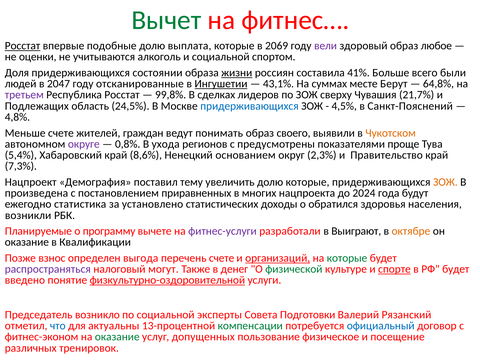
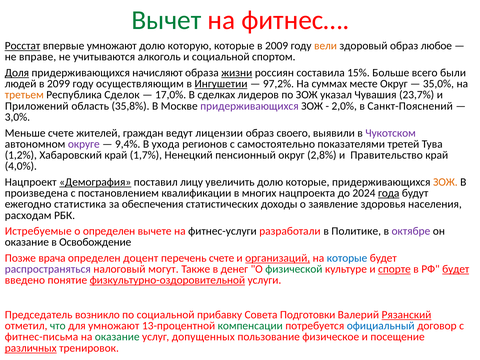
впервые подобные: подобные -> умножают
выплата: выплата -> которую
2069: 2069 -> 2009
вели colour: purple -> orange
оценки: оценки -> вправе
Доля underline: none -> present
состоянии: состоянии -> начисляют
41%: 41% -> 15%
2047: 2047 -> 2099
отсканированные: отсканированные -> осуществляющим
43,1%: 43,1% -> 97,2%
месте Берут: Берут -> Округ
64,8%: 64,8% -> 35,0%
третьем colour: purple -> orange
Республика Росстат: Росстат -> Сделок
99,8%: 99,8% -> 17,0%
сверху: сверху -> указал
21,7%: 21,7% -> 23,7%
Подлежащих: Подлежащих -> Приложений
24,5%: 24,5% -> 35,8%
придерживающихся at (249, 106) colour: blue -> purple
4,5%: 4,5% -> 2,0%
4,8%: 4,8% -> 3,0%
понимать: понимать -> лицензии
Чукотском colour: orange -> purple
0,8%: 0,8% -> 9,4%
предусмотрены: предусмотрены -> самостоятельно
проще: проще -> третей
5,4%: 5,4% -> 1,2%
8,6%: 8,6% -> 1,7%
основанием: основанием -> пенсионный
2,3%: 2,3% -> 2,8%
7,3%: 7,3% -> 4,0%
Демография underline: none -> present
тему: тему -> лицу
приравненных: приравненных -> квалификации
года underline: none -> present
установлено: установлено -> обеспечения
обратился: обратился -> заявление
возникли: возникли -> расходам
Планируемые: Планируемые -> Истребуемые
о программу: программу -> определен
фитнес-услуги colour: purple -> black
Выиграют: Выиграют -> Политике
октябре colour: orange -> purple
Квалификации: Квалификации -> Освобождение
взнос: взнос -> врача
выгода: выгода -> доцент
которые at (347, 258) colour: green -> blue
будет at (456, 269) underline: none -> present
эксперты: эксперты -> прибавку
Рязанский underline: none -> present
что colour: blue -> green
для актуальны: актуальны -> умножают
фитнес-эконом: фитнес-эконом -> фитнес-письма
различных underline: none -> present
